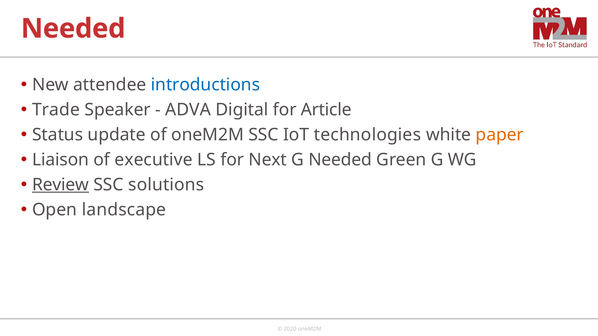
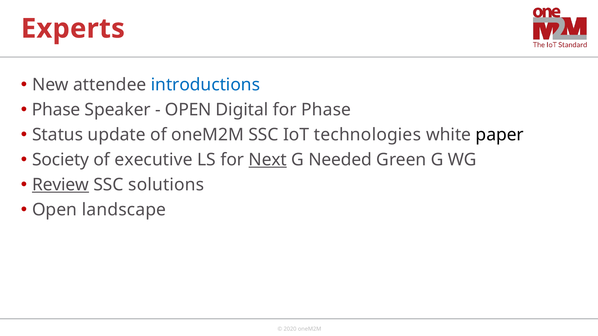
Needed at (73, 29): Needed -> Experts
Trade at (56, 110): Trade -> Phase
ADVA at (188, 110): ADVA -> OPEN
for Article: Article -> Phase
paper colour: orange -> black
Liaison: Liaison -> Society
Next underline: none -> present
